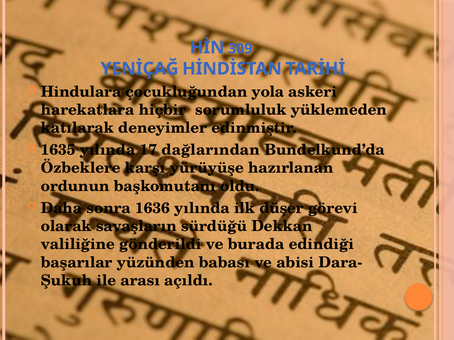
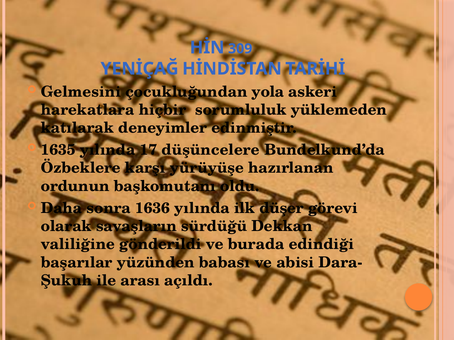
Hindulara: Hindulara -> Gelmesini
dağlarından: dağlarından -> düşüncelere
